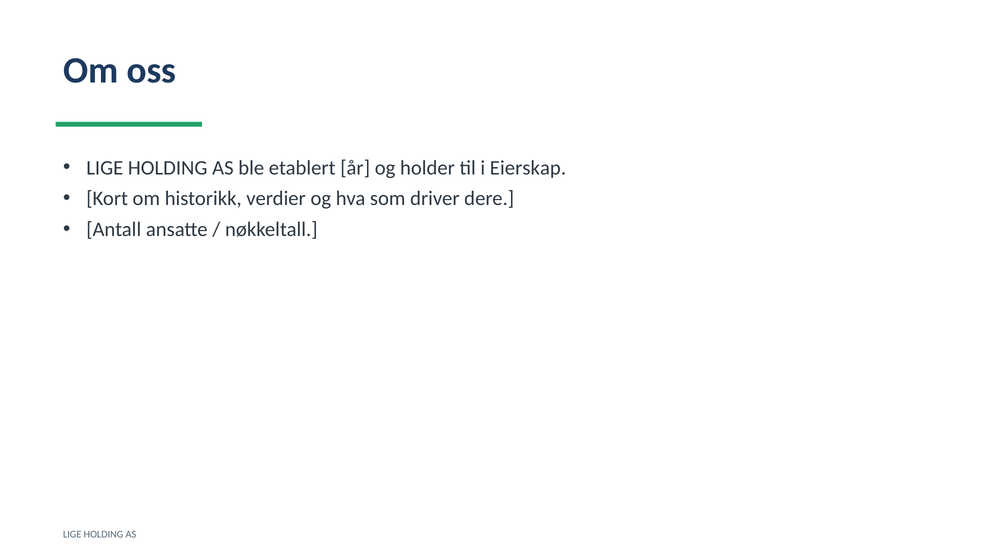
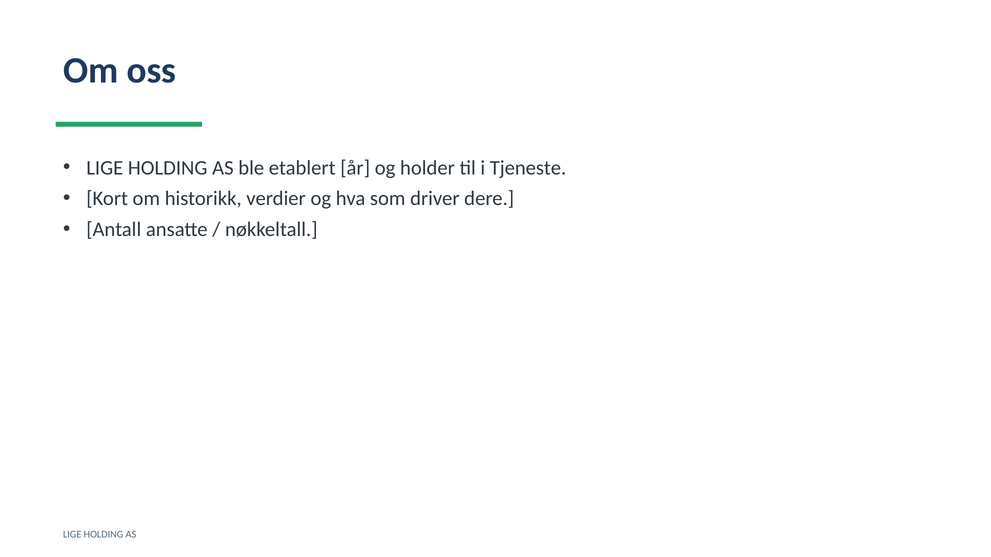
Eierskap: Eierskap -> Tjeneste
